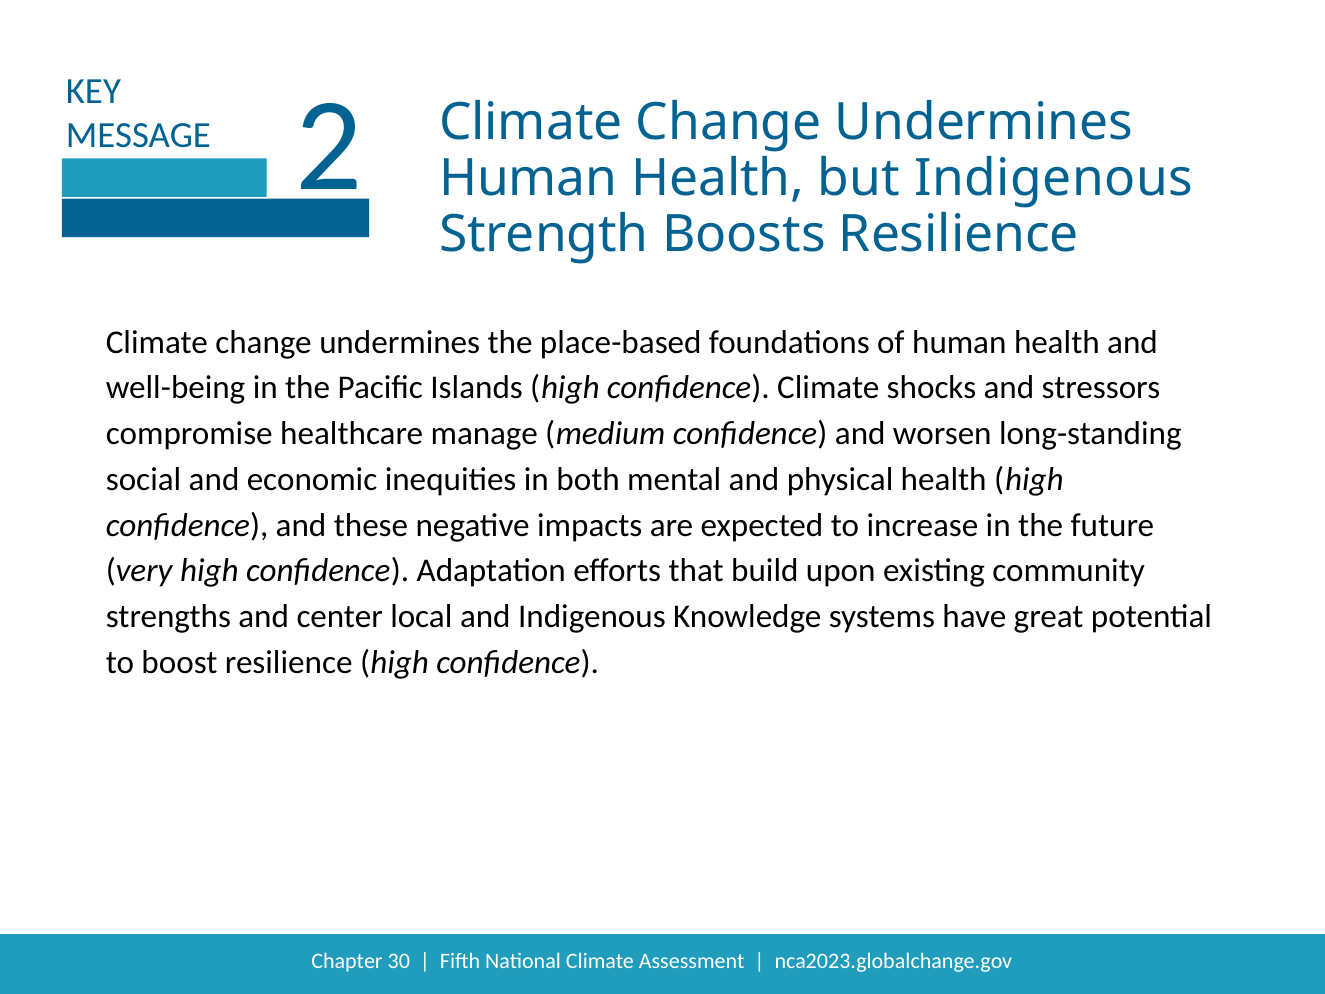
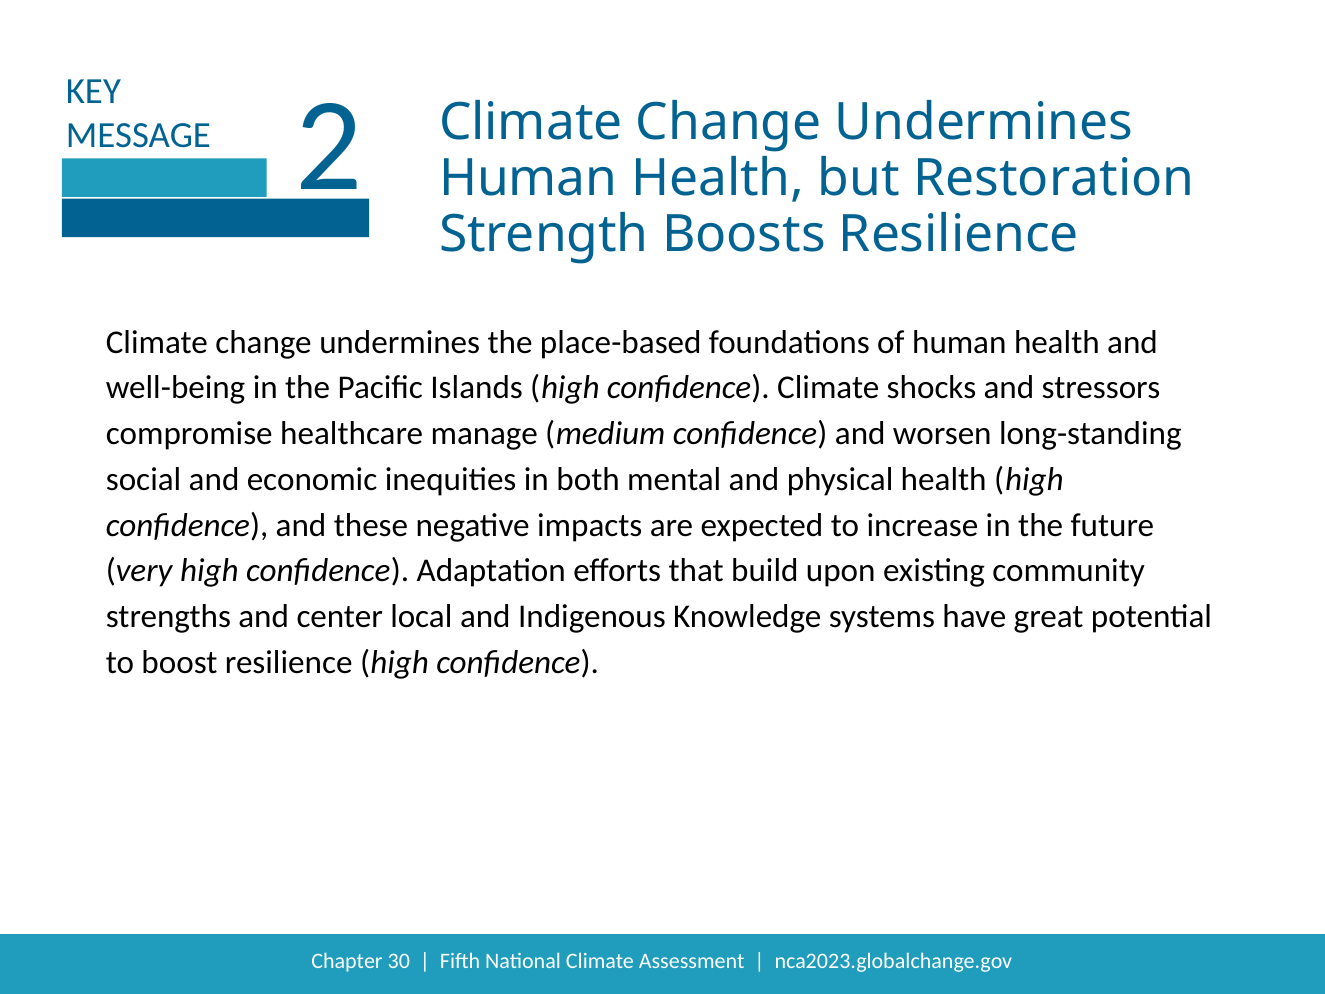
but Indigenous: Indigenous -> Restoration
